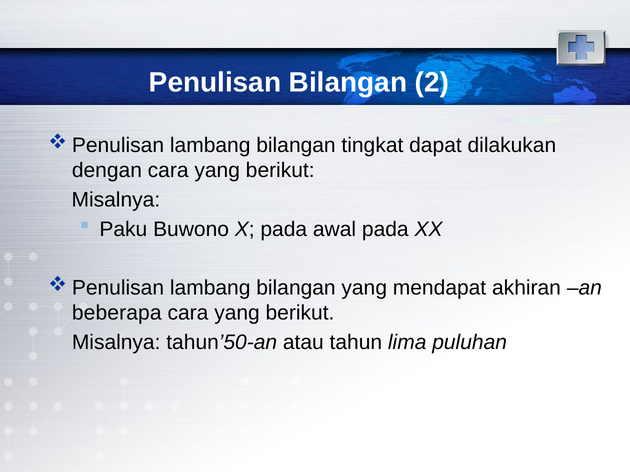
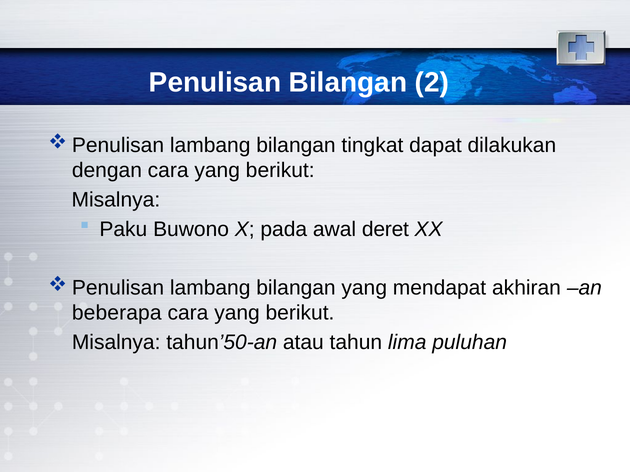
awal pada: pada -> deret
